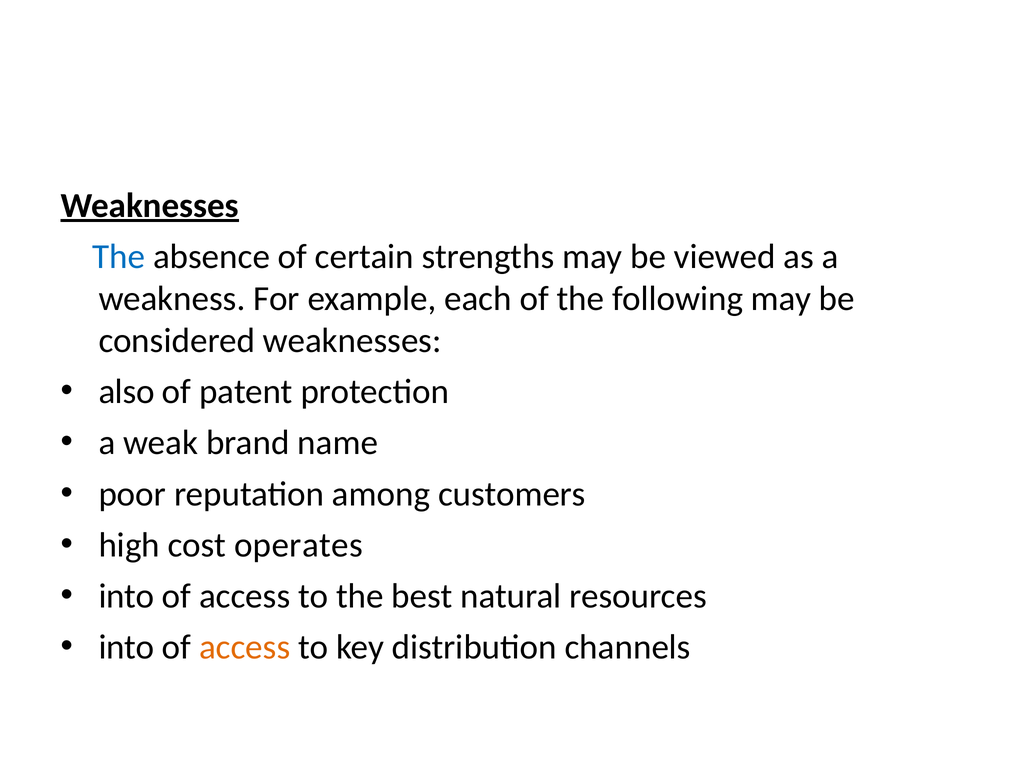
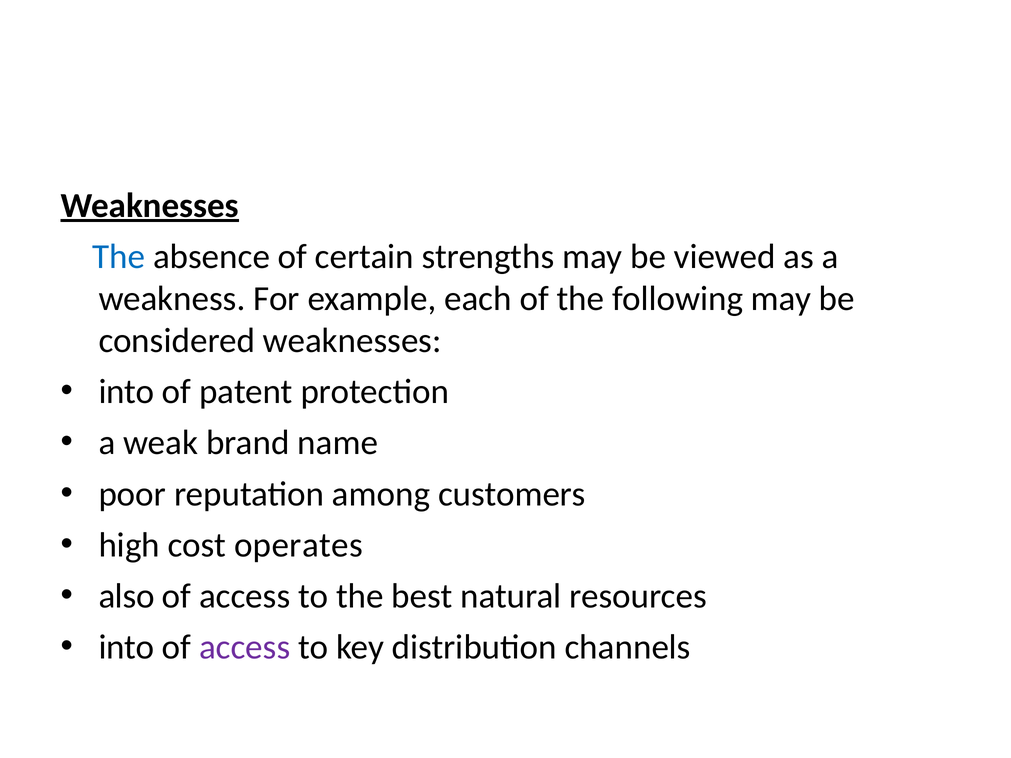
also at (127, 392): also -> into
into at (126, 596): into -> also
access at (245, 647) colour: orange -> purple
